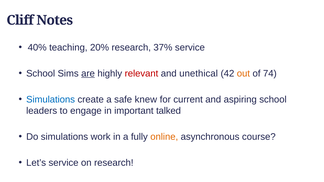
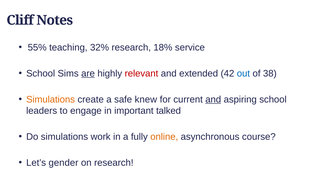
40%: 40% -> 55%
20%: 20% -> 32%
37%: 37% -> 18%
unethical: unethical -> extended
out colour: orange -> blue
74: 74 -> 38
Simulations at (51, 100) colour: blue -> orange
and at (213, 100) underline: none -> present
Let’s service: service -> gender
